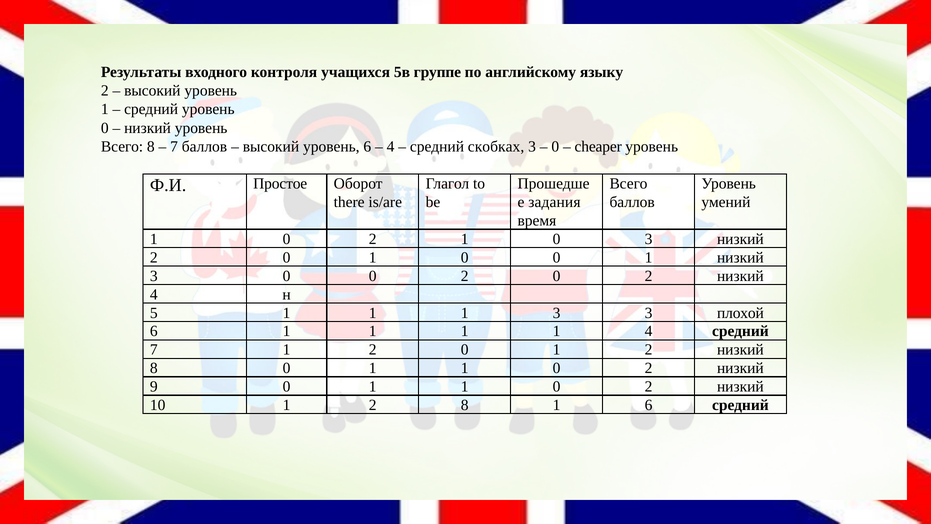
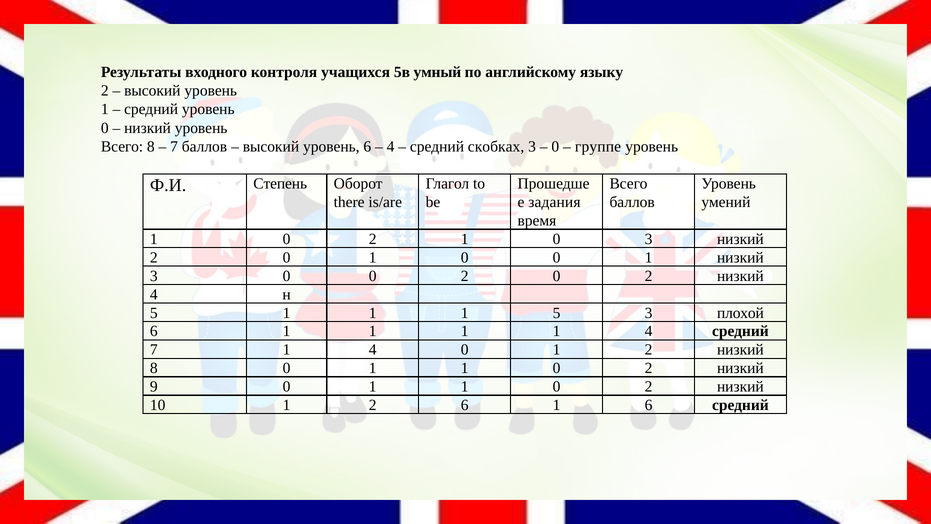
группе: группе -> умный
cheaper: cheaper -> группе
Простое: Простое -> Степень
1 3: 3 -> 5
7 1 2: 2 -> 4
2 8: 8 -> 6
